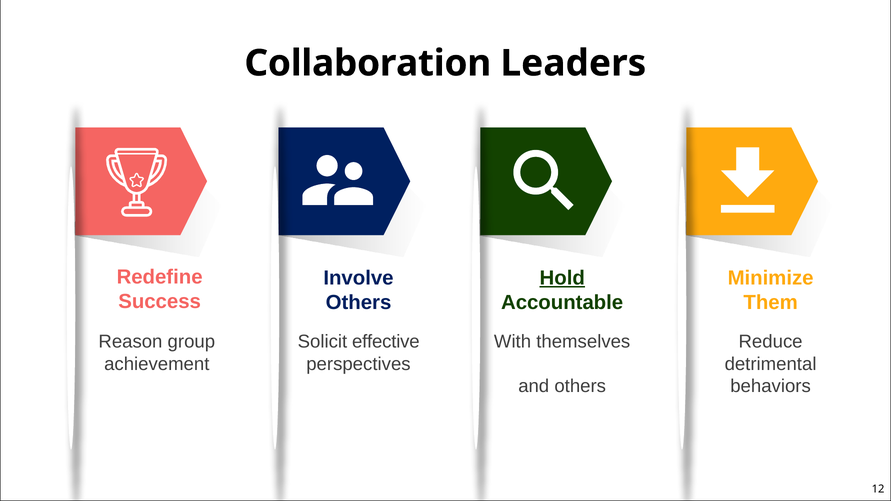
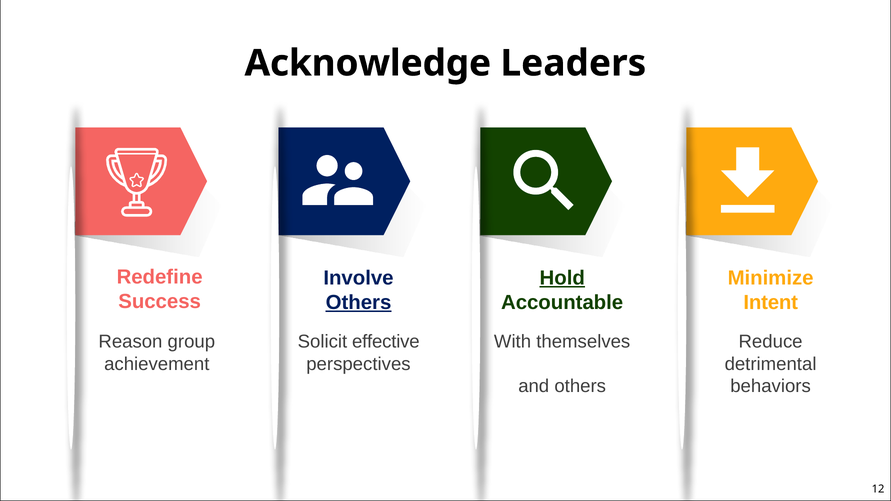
Collaboration: Collaboration -> Acknowledge
Others at (359, 302) underline: none -> present
Them: Them -> Intent
